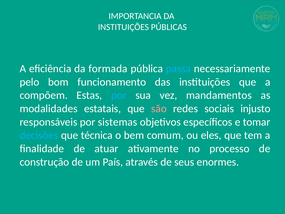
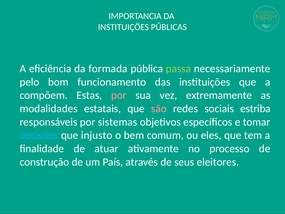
passa colour: light blue -> light green
por at (119, 95) colour: light blue -> pink
mandamentos: mandamentos -> extremamente
injusto: injusto -> estriba
técnica: técnica -> injusto
enormes: enormes -> eleitores
